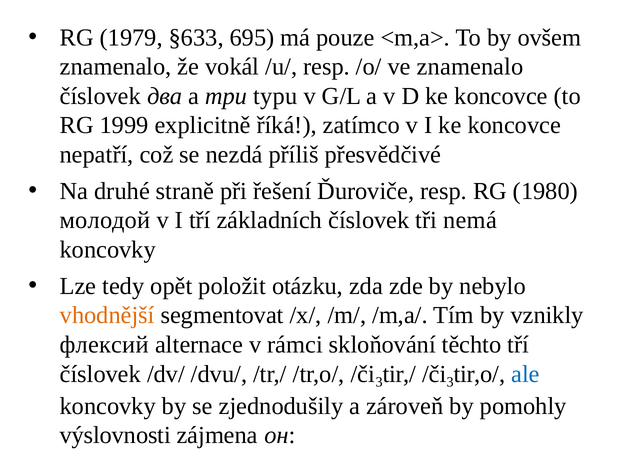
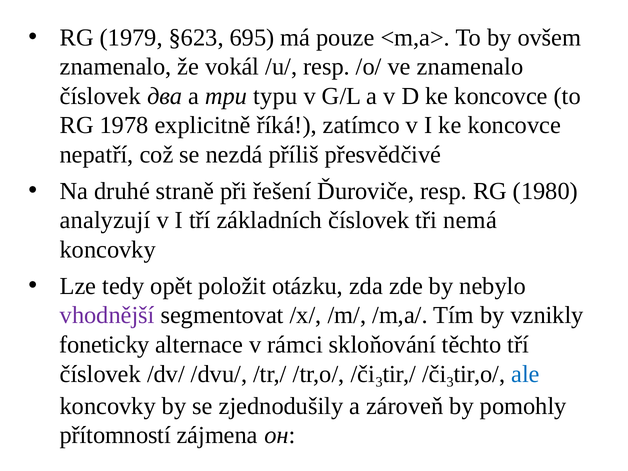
§633: §633 -> §623
1999: 1999 -> 1978
молодой: молодой -> analyzují
vhodnější colour: orange -> purple
флексий: флексий -> foneticky
výslovnosti: výslovnosti -> přítomností
